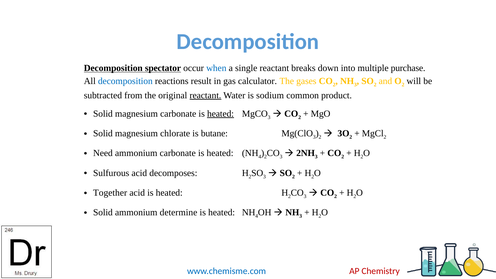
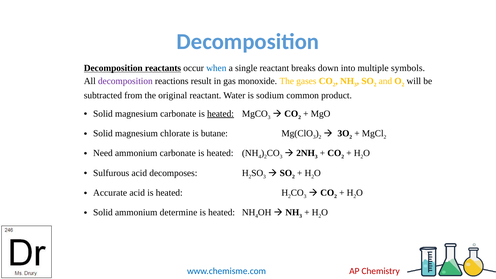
spectator: spectator -> reactants
purchase: purchase -> symbols
decomposition at (125, 81) colour: blue -> purple
calculator: calculator -> monoxide
reactant at (205, 95) underline: present -> none
Together: Together -> Accurate
